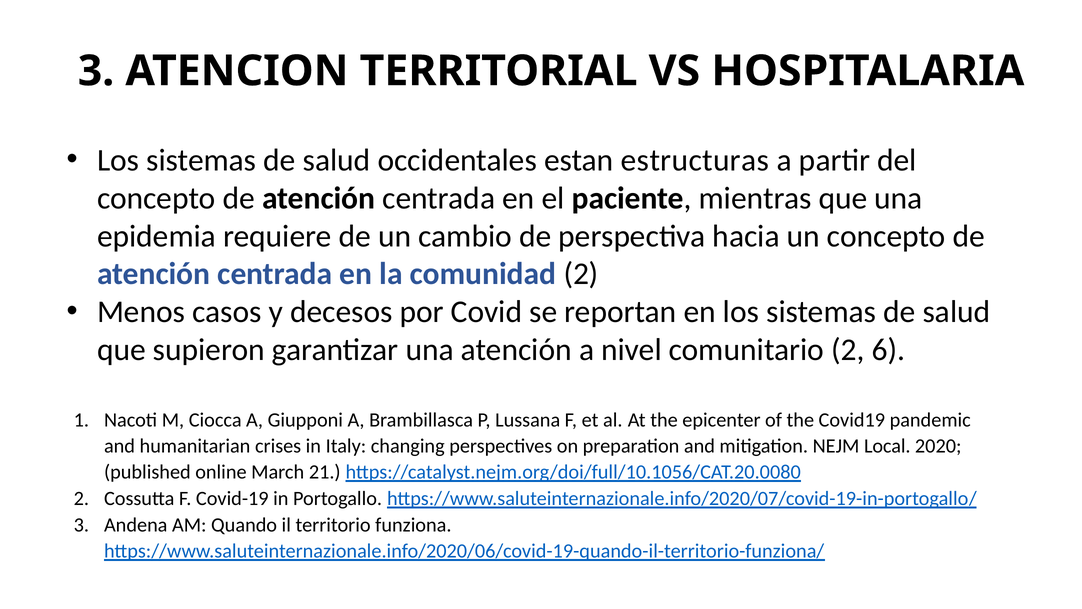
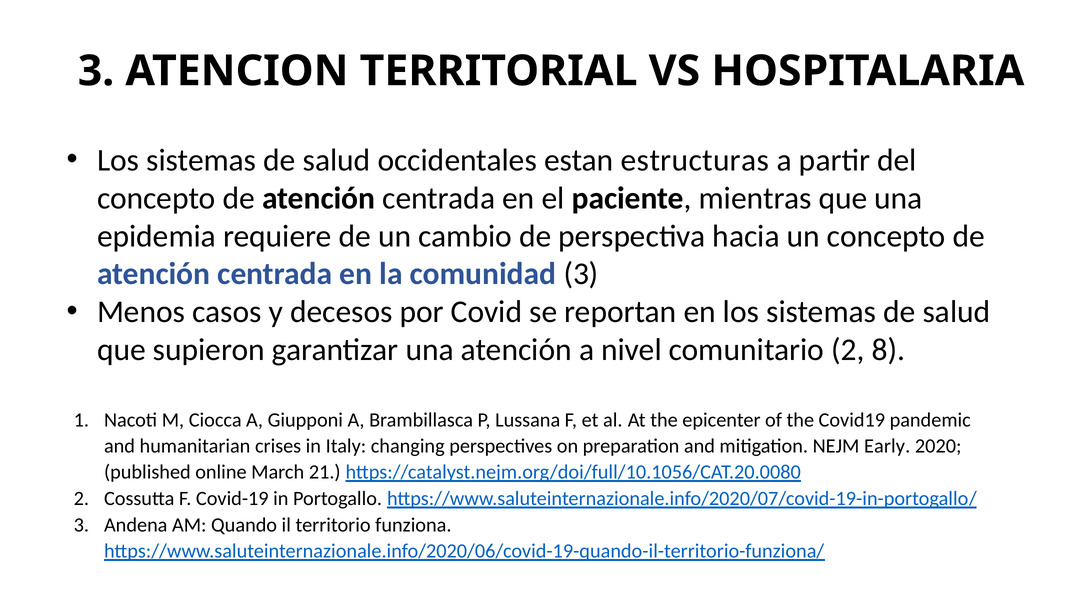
comunidad 2: 2 -> 3
6: 6 -> 8
Local: Local -> Early
